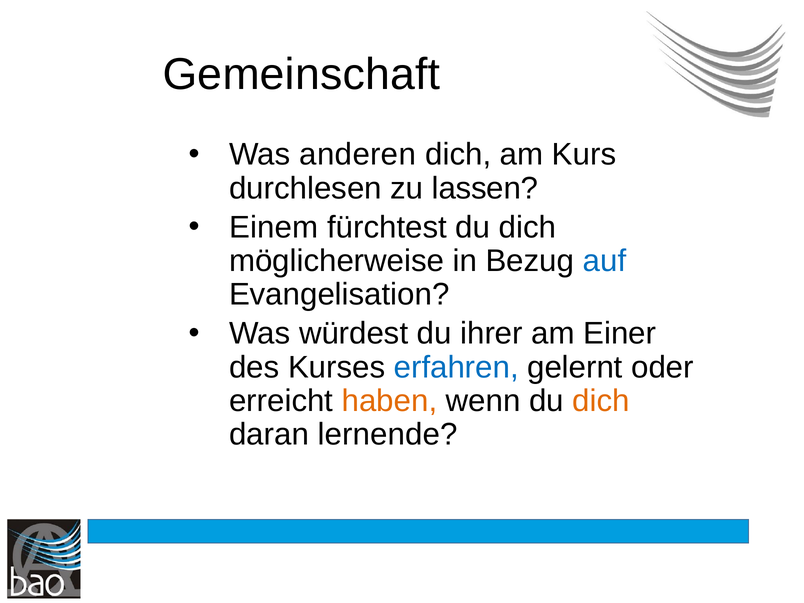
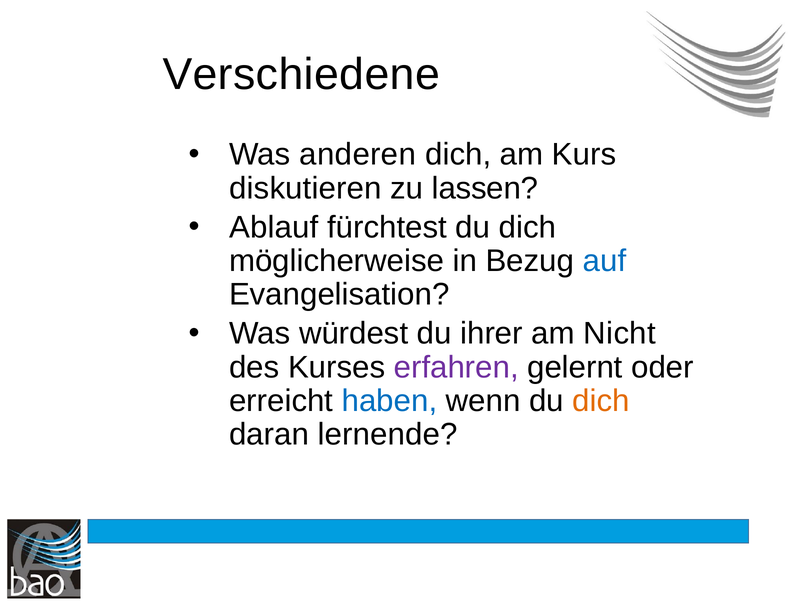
Gemeinschaft: Gemeinschaft -> Verschiedene
durchlesen: durchlesen -> diskutieren
Einem: Einem -> Ablauf
Einer: Einer -> Nicht
erfahren colour: blue -> purple
haben colour: orange -> blue
